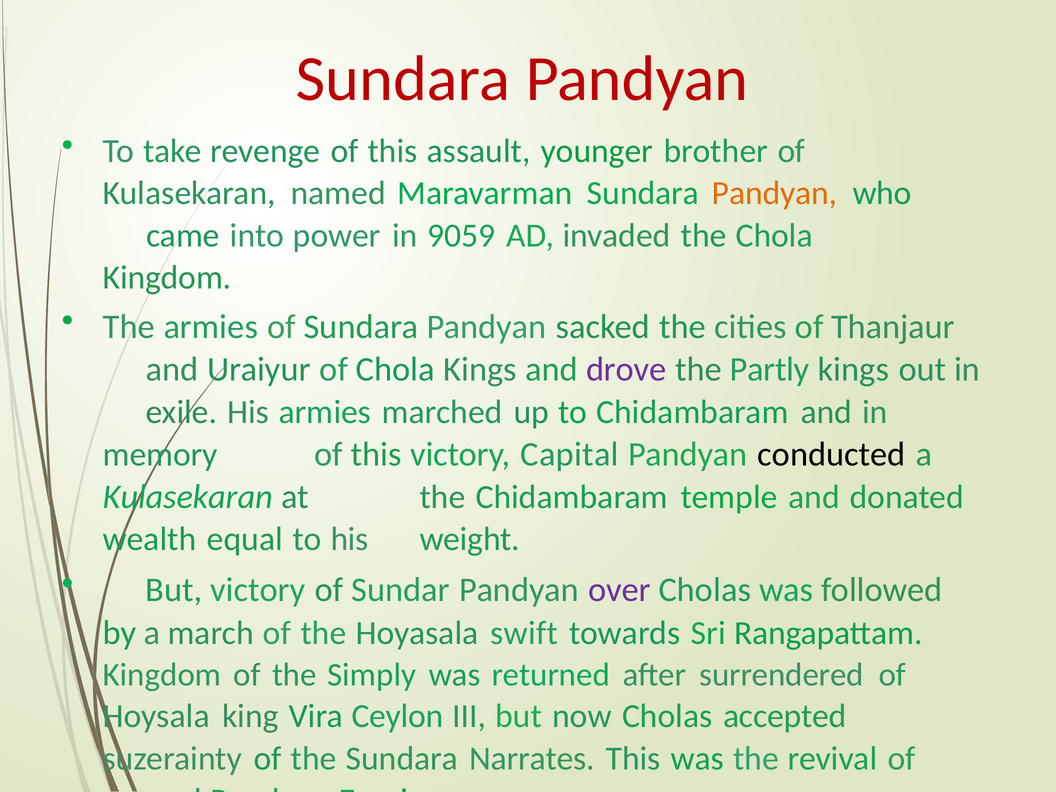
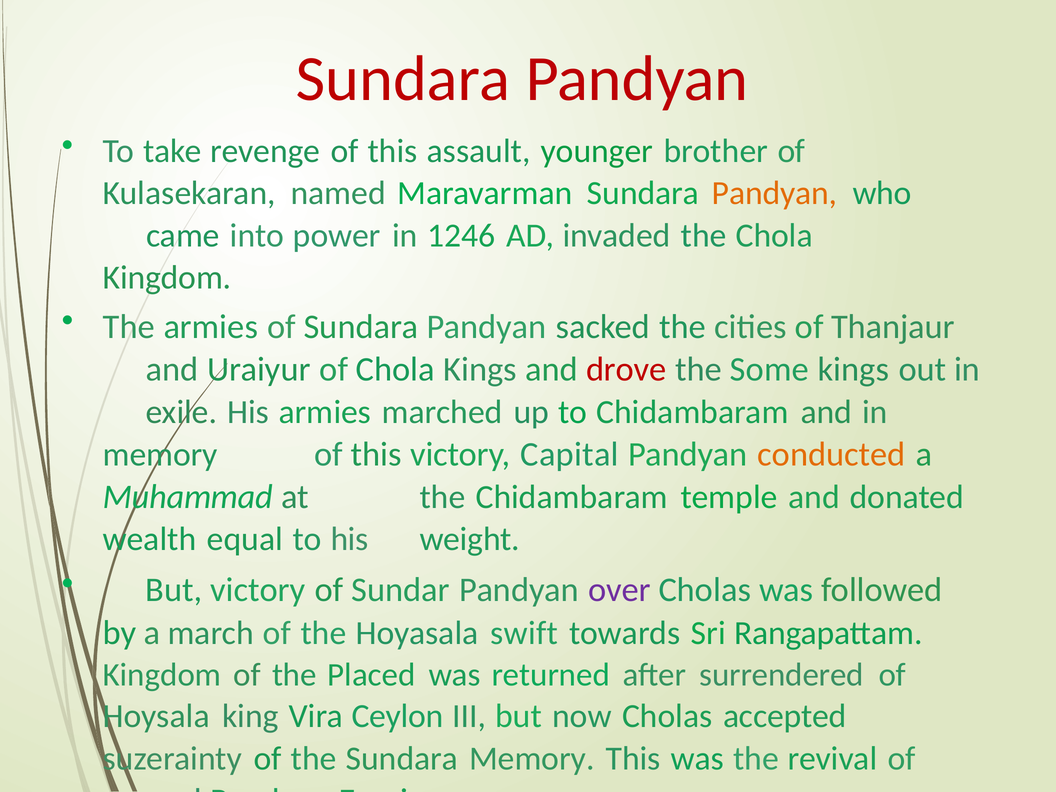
9059: 9059 -> 1246
drove colour: purple -> red
Partly: Partly -> Some
conducted colour: black -> orange
Kulasekaran at (188, 497): Kulasekaran -> Muhammad
Simply: Simply -> Placed
Sundara Narrates: Narrates -> Memory
